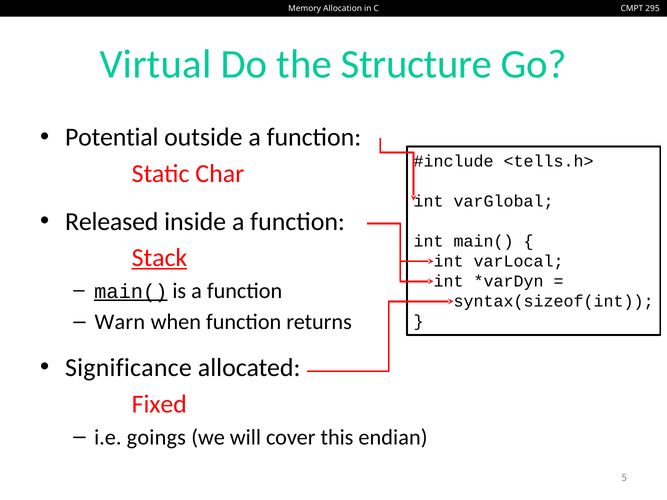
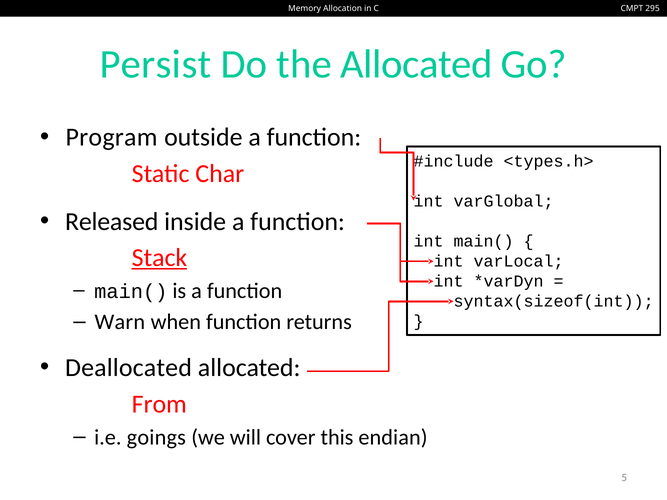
Virtual: Virtual -> Persist
the Structure: Structure -> Allocated
Potential: Potential -> Program
<tells.h>: <tells.h> -> <types.h>
main( at (131, 292) underline: present -> none
Significance: Significance -> Deallocated
Fixed: Fixed -> From
